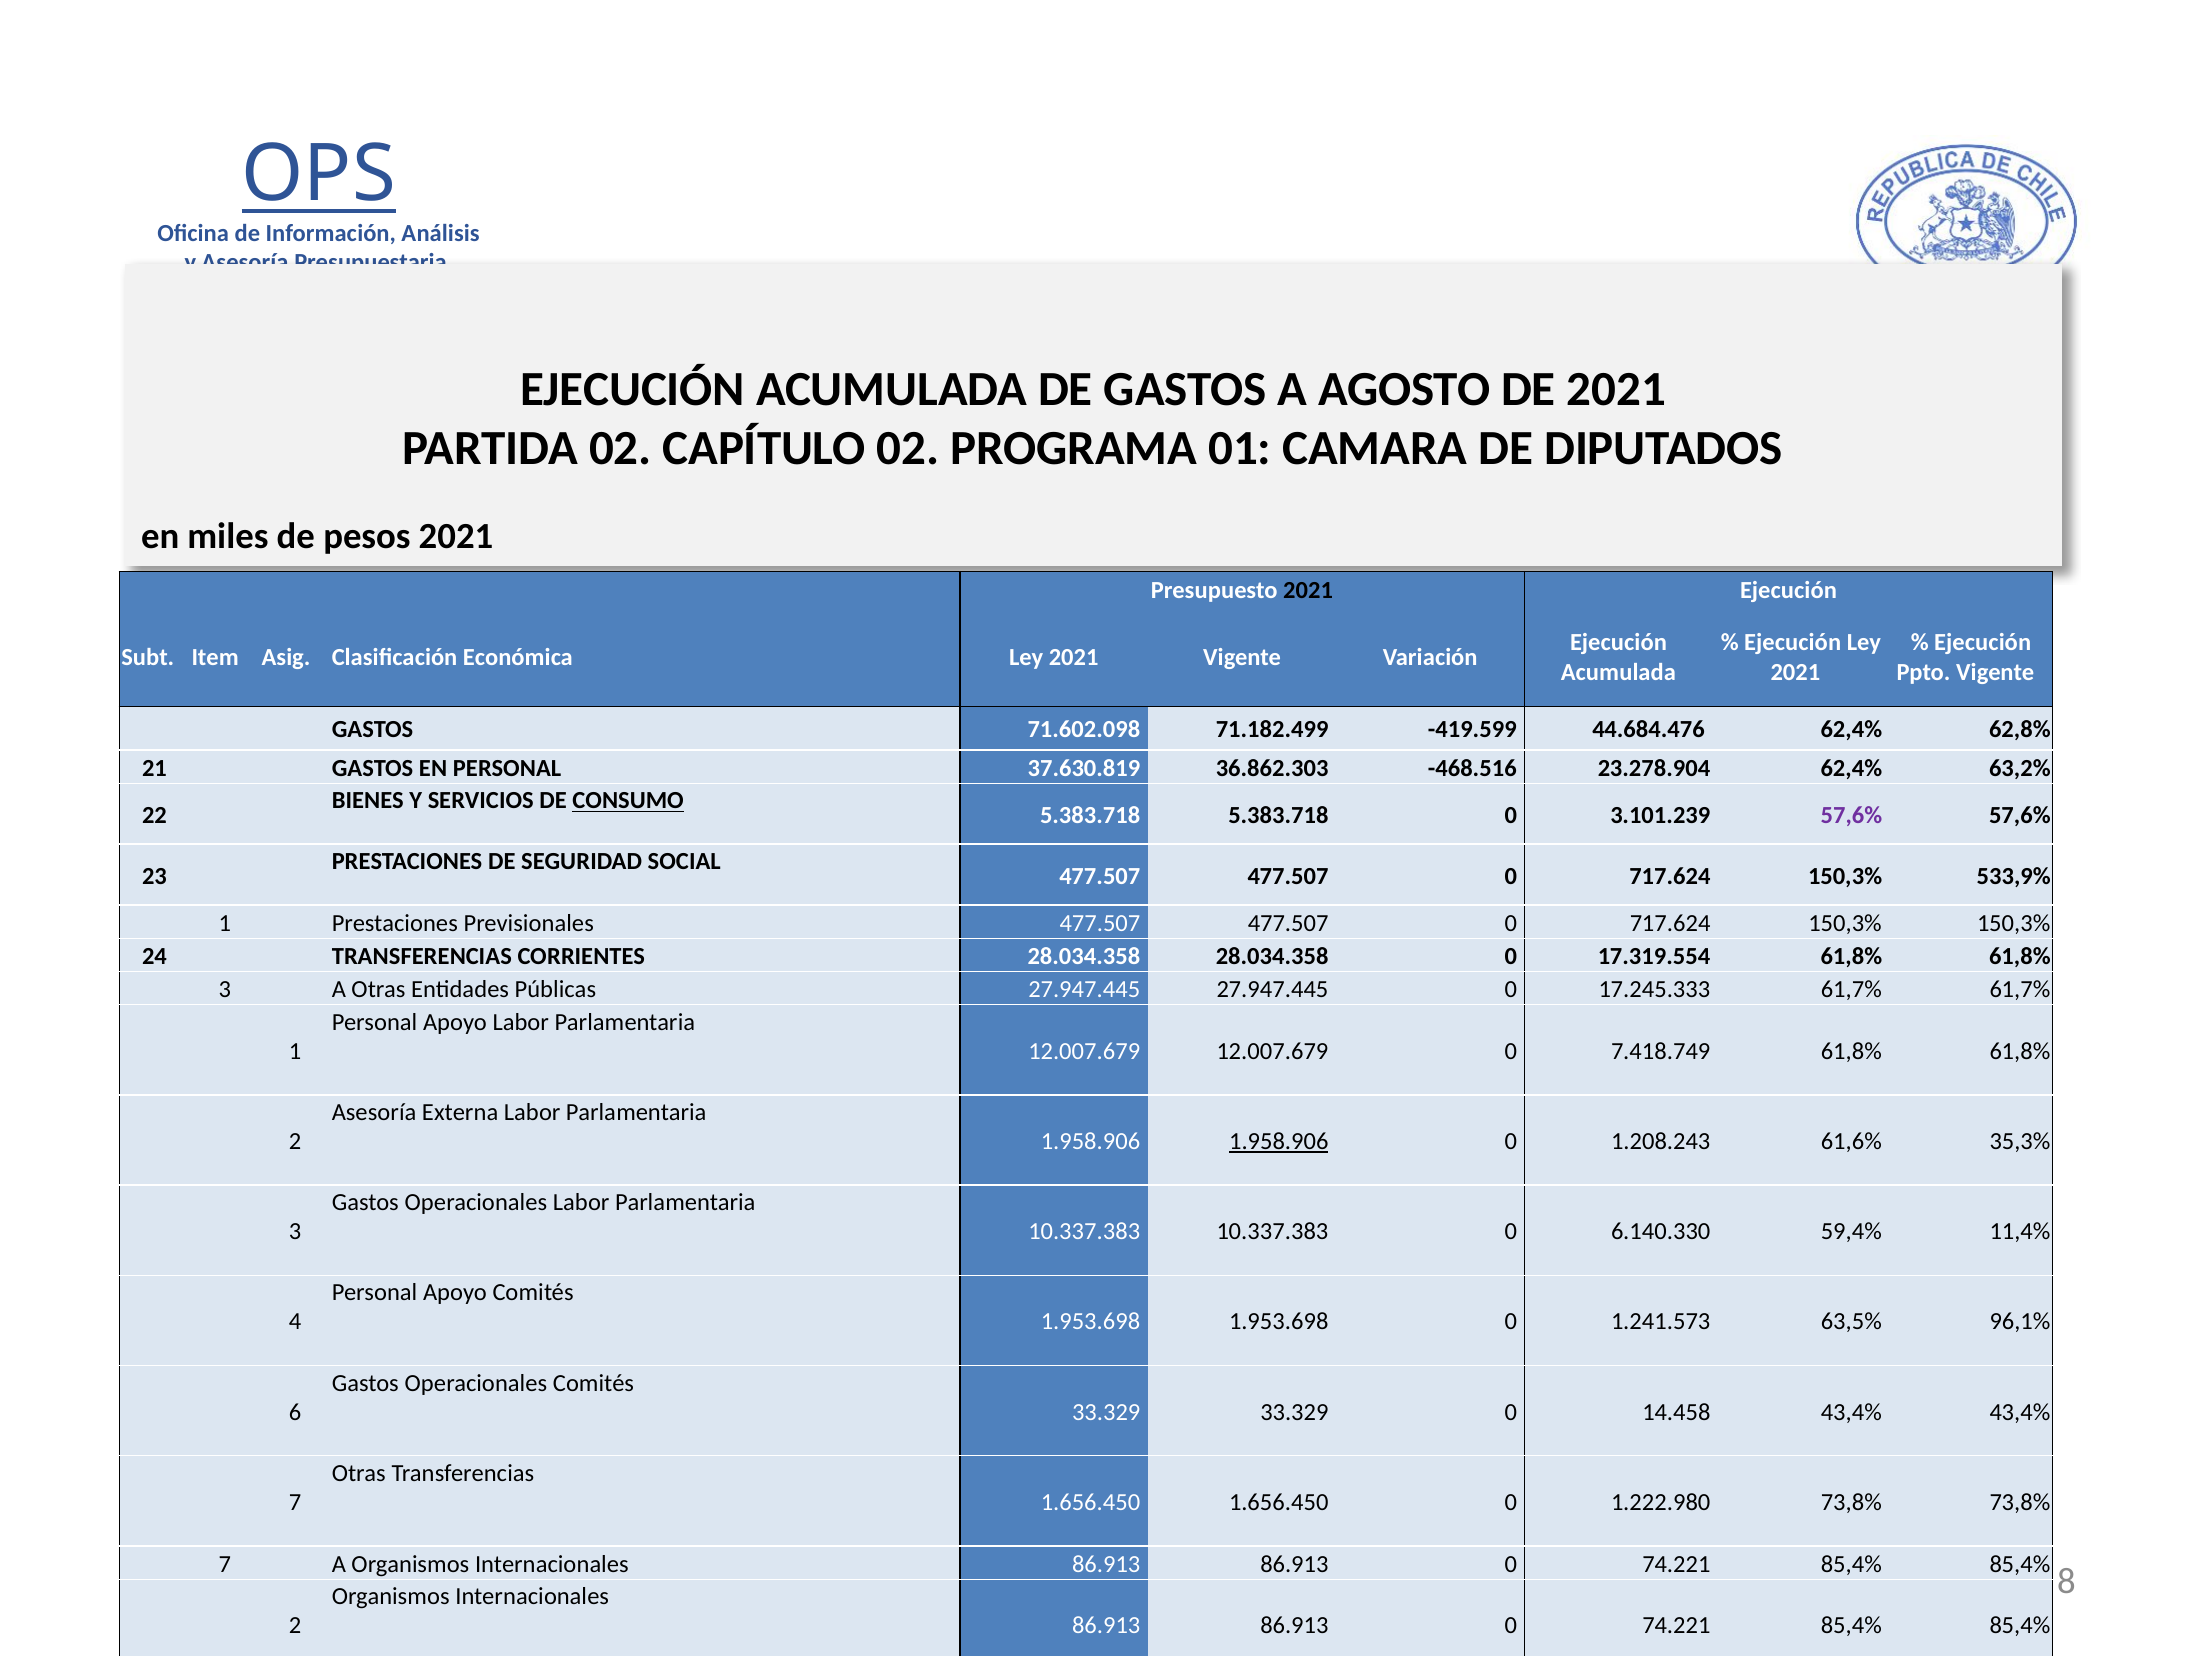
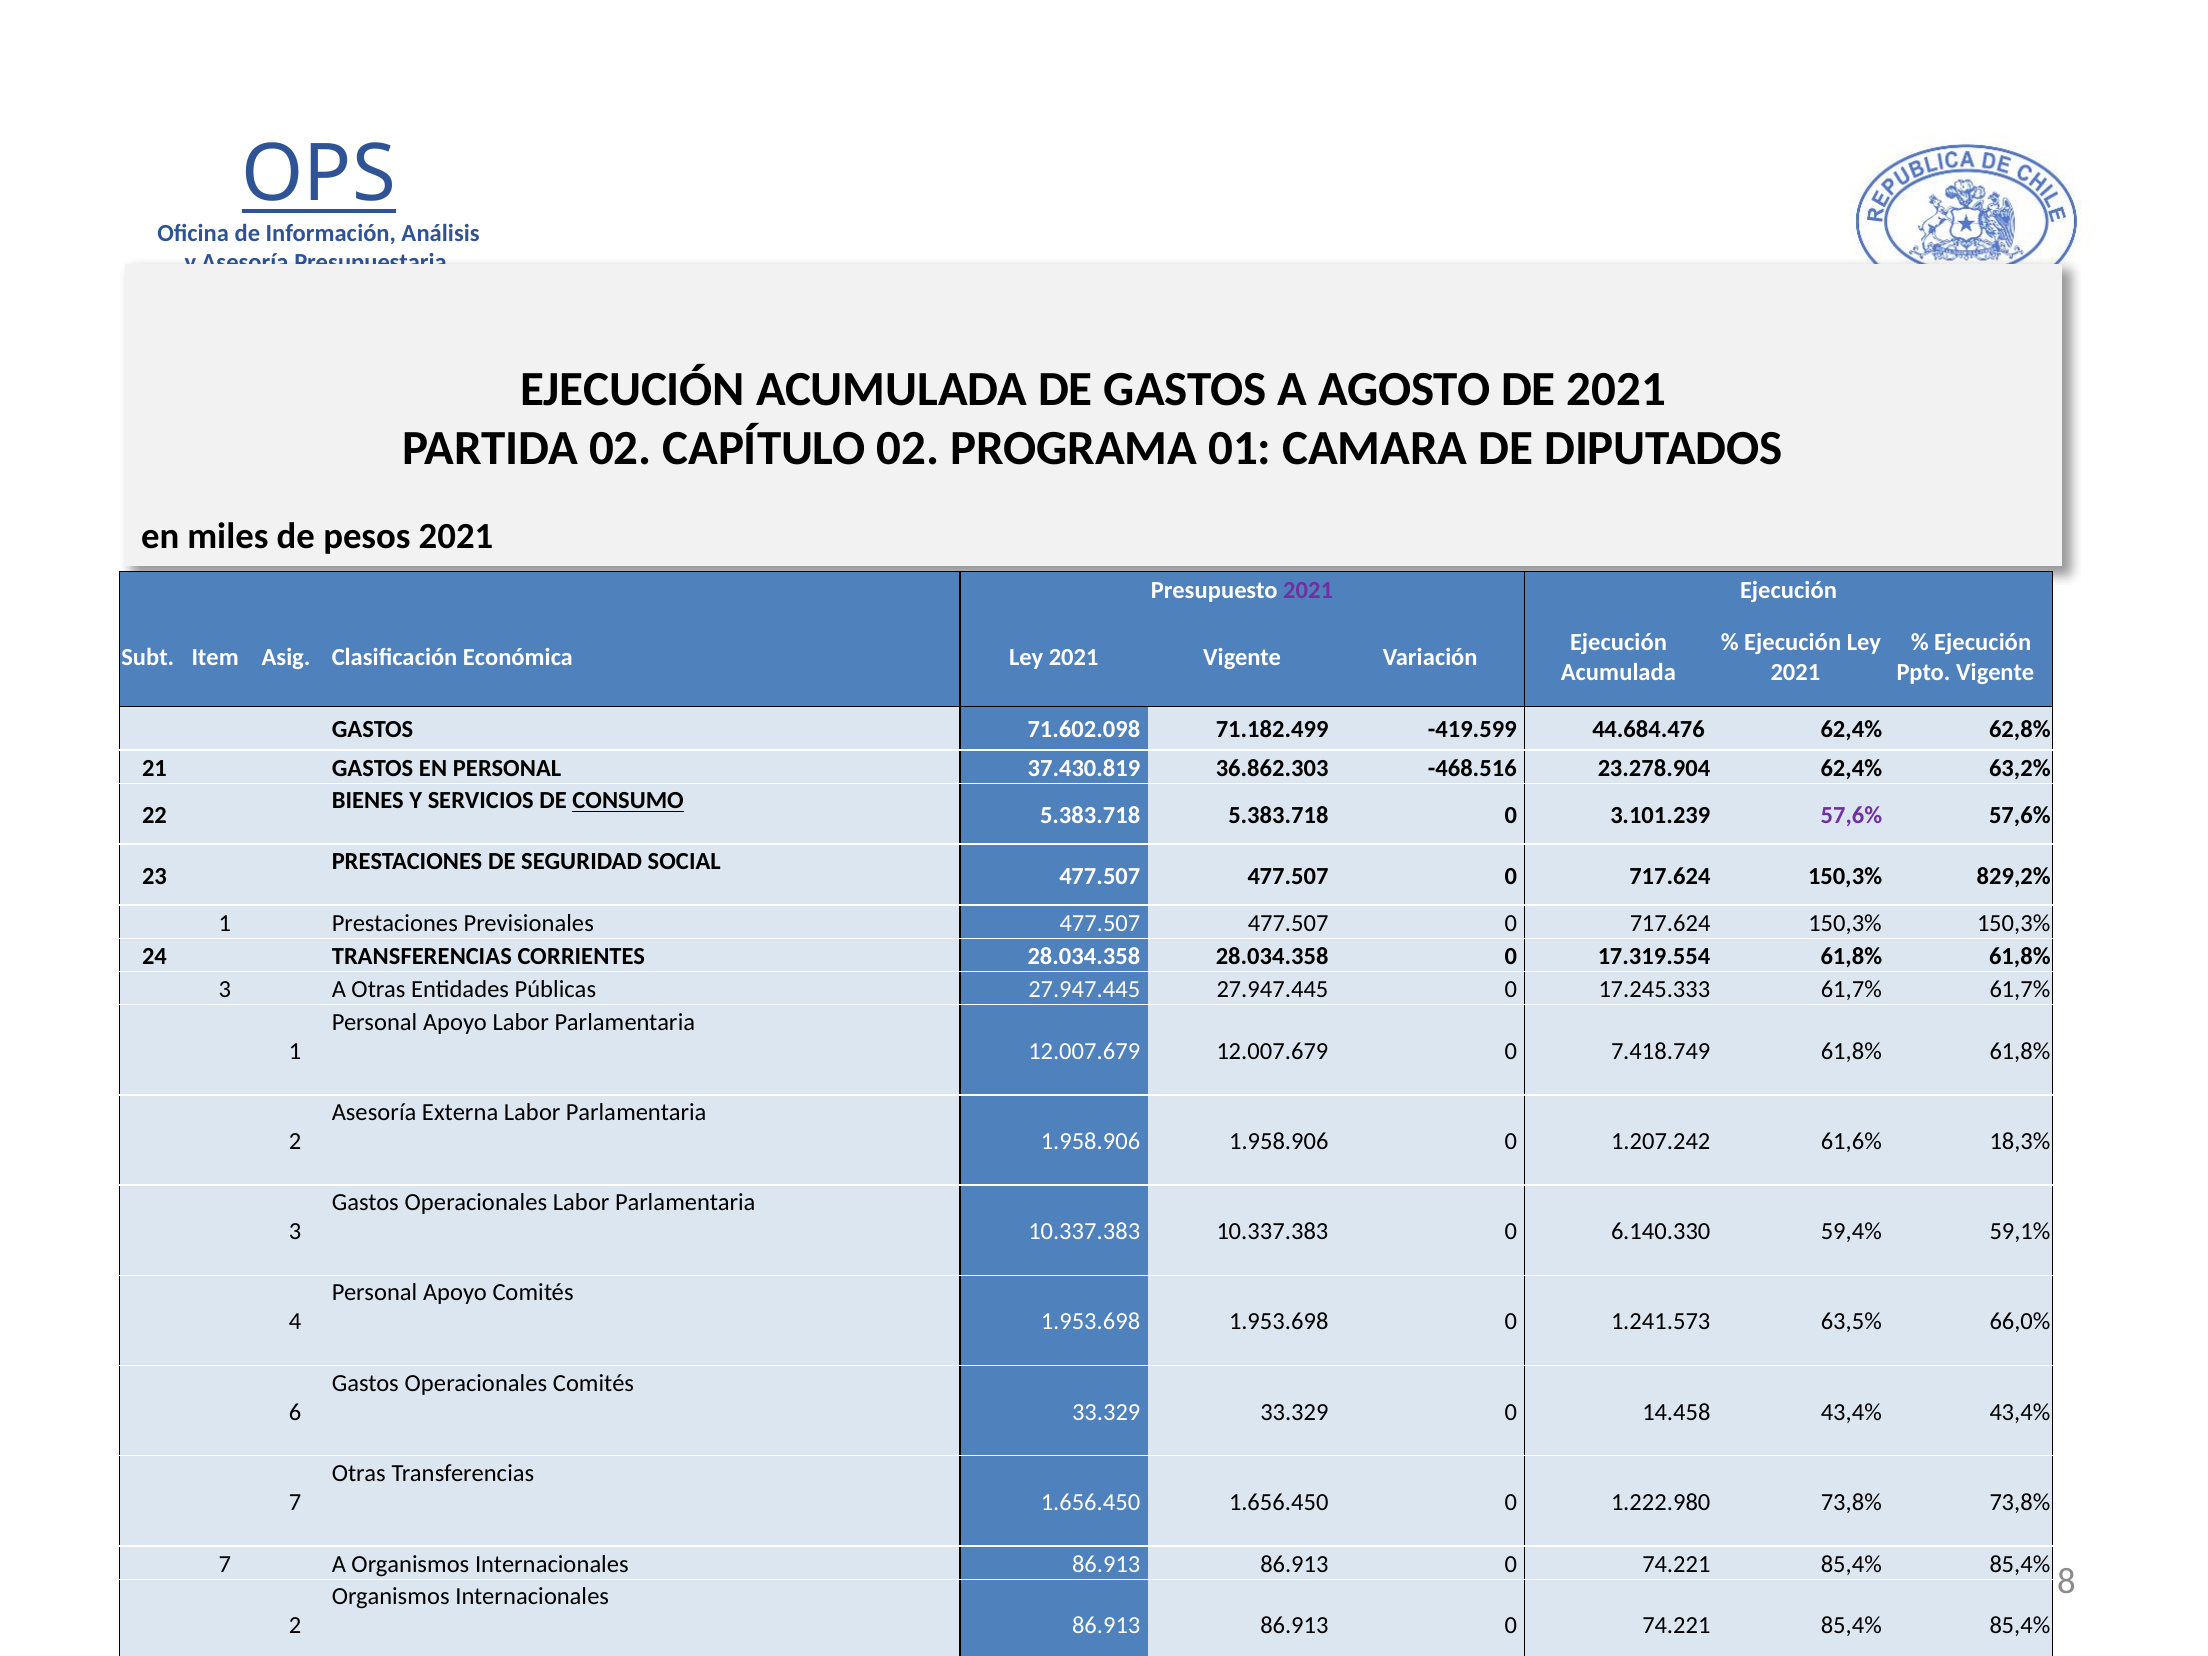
2021 at (1308, 590) colour: black -> purple
37.630.819: 37.630.819 -> 37.430.819
533,9%: 533,9% -> 829,2%
1.958.906 at (1279, 1141) underline: present -> none
1.208.243: 1.208.243 -> 1.207.242
35,3%: 35,3% -> 18,3%
11,4%: 11,4% -> 59,1%
96,1%: 96,1% -> 66,0%
